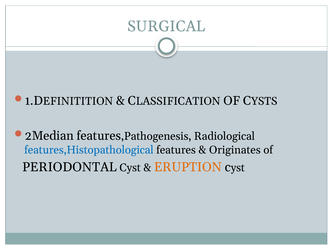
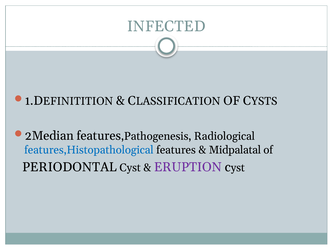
SURGICAL: SURGICAL -> INFECTED
Originates: Originates -> Midpalatal
ERUPTION colour: orange -> purple
